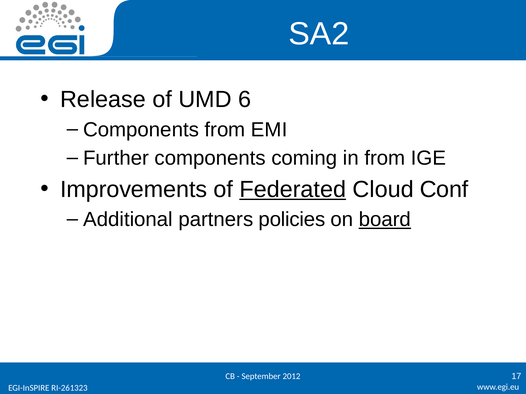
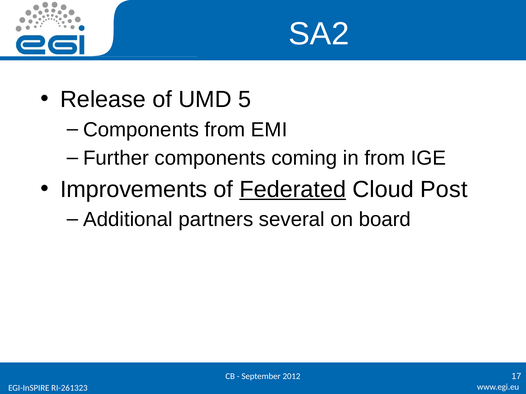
6: 6 -> 5
Conf: Conf -> Post
policies: policies -> several
board underline: present -> none
